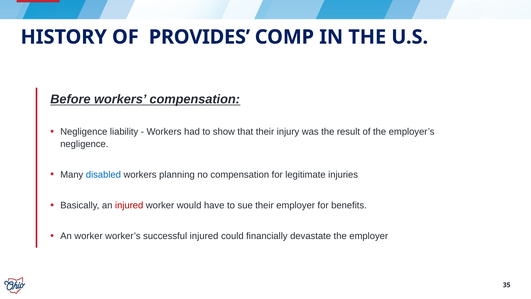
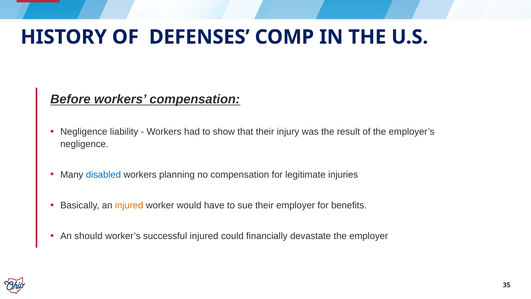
PROVIDES: PROVIDES -> DEFENSES
injured at (129, 205) colour: red -> orange
An worker: worker -> should
